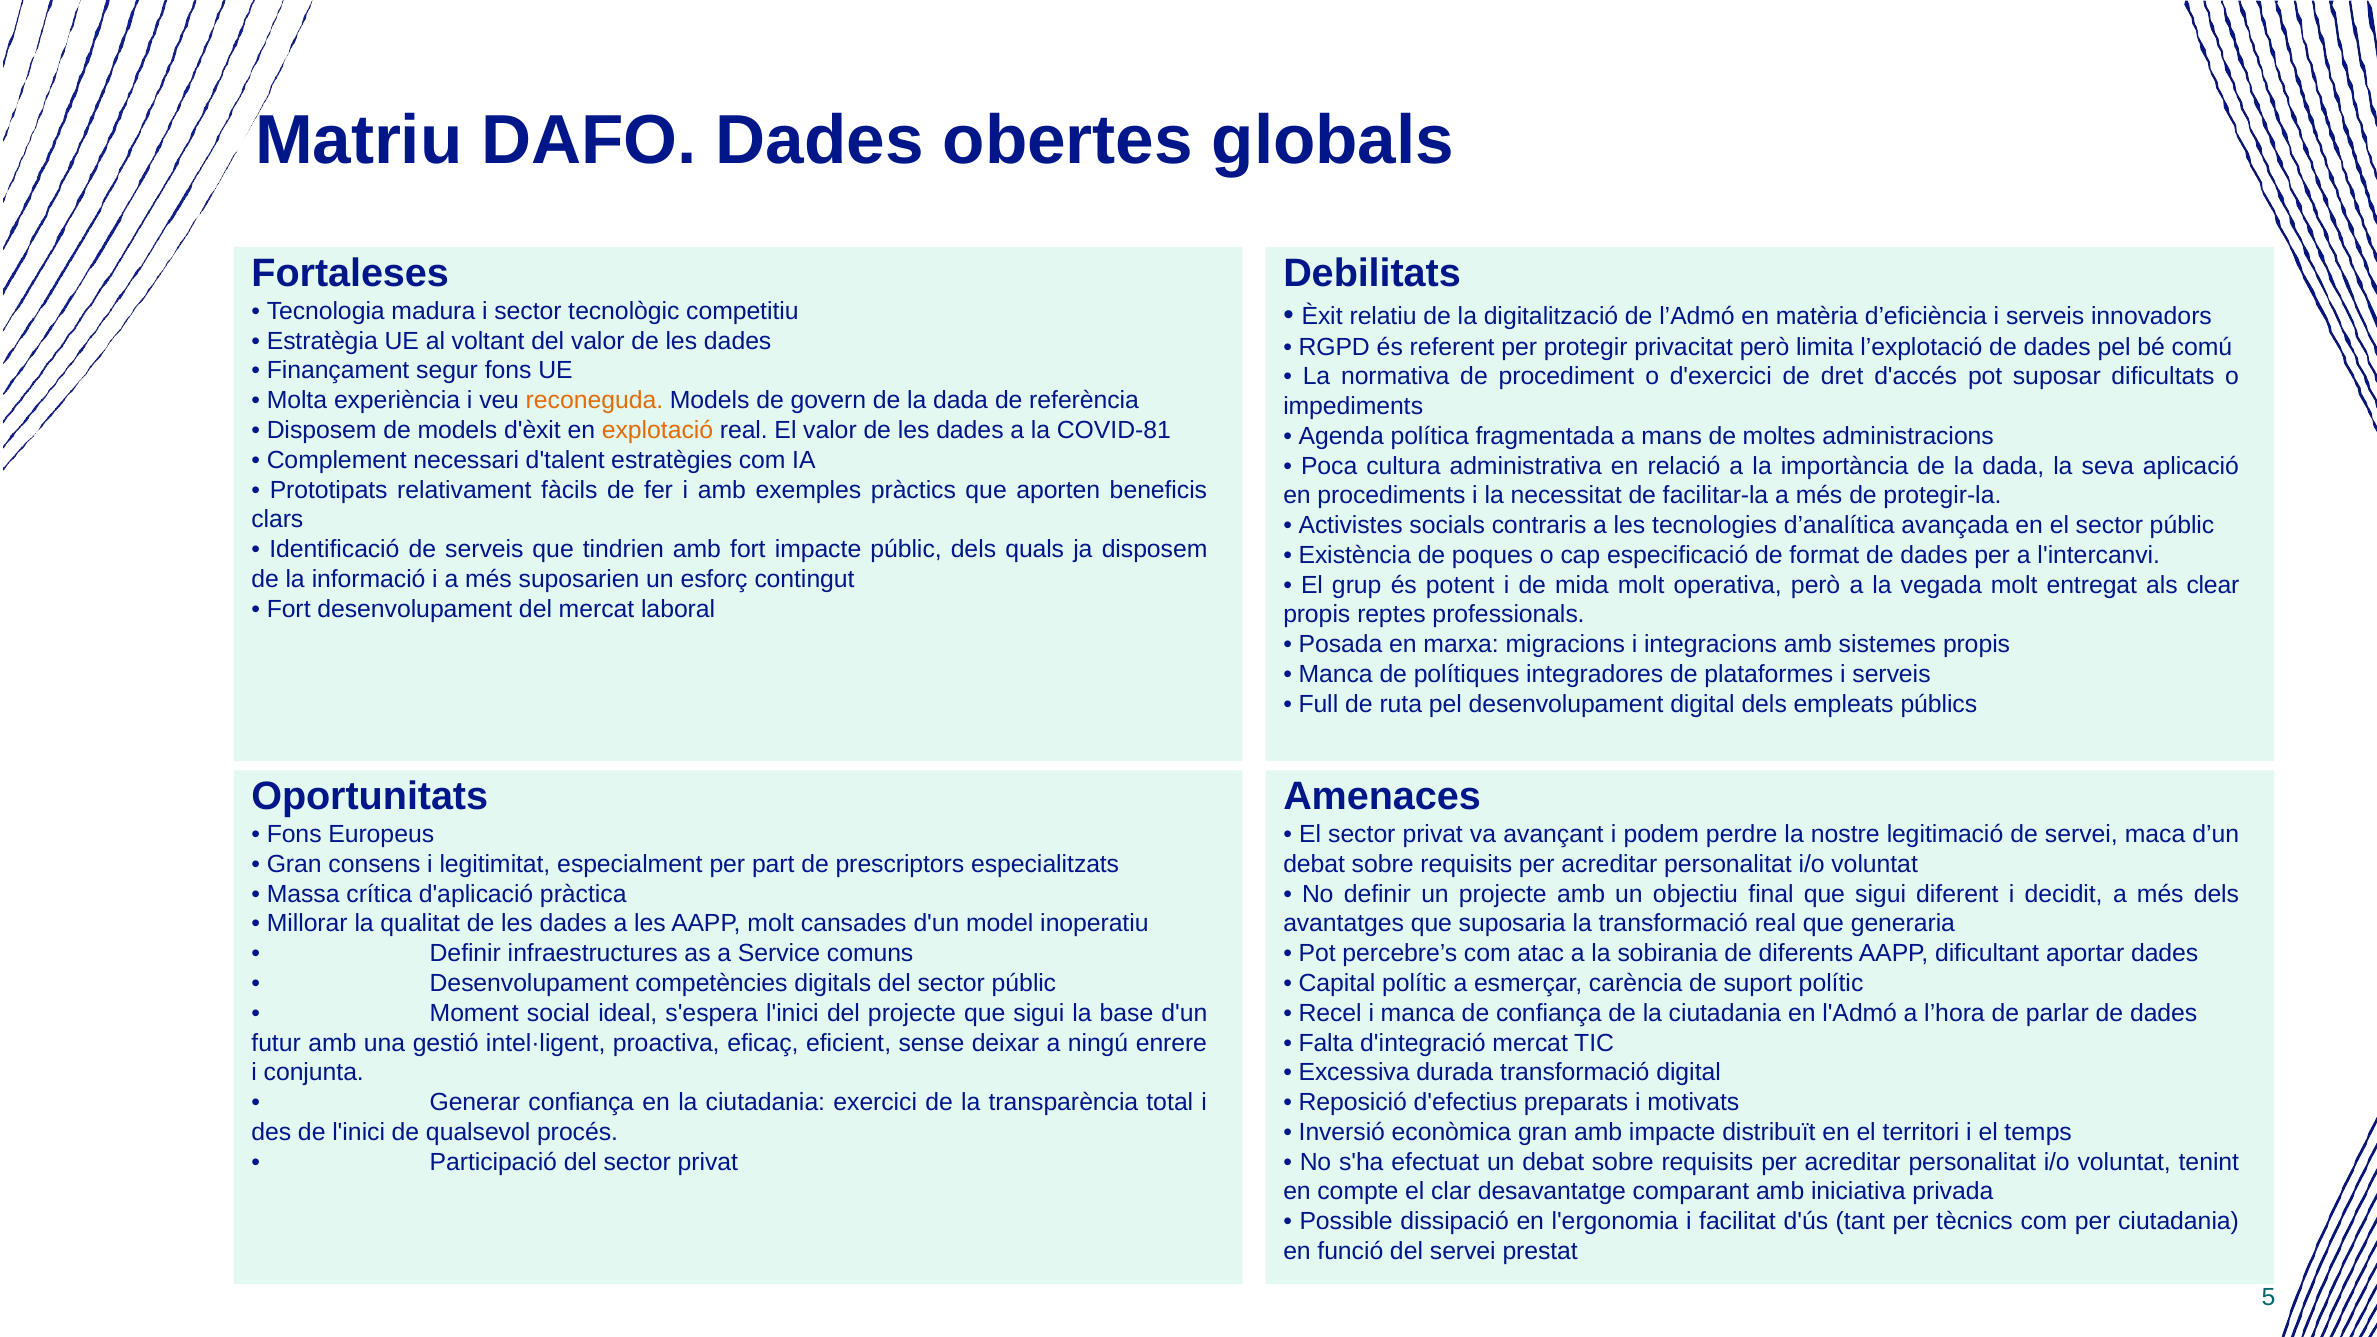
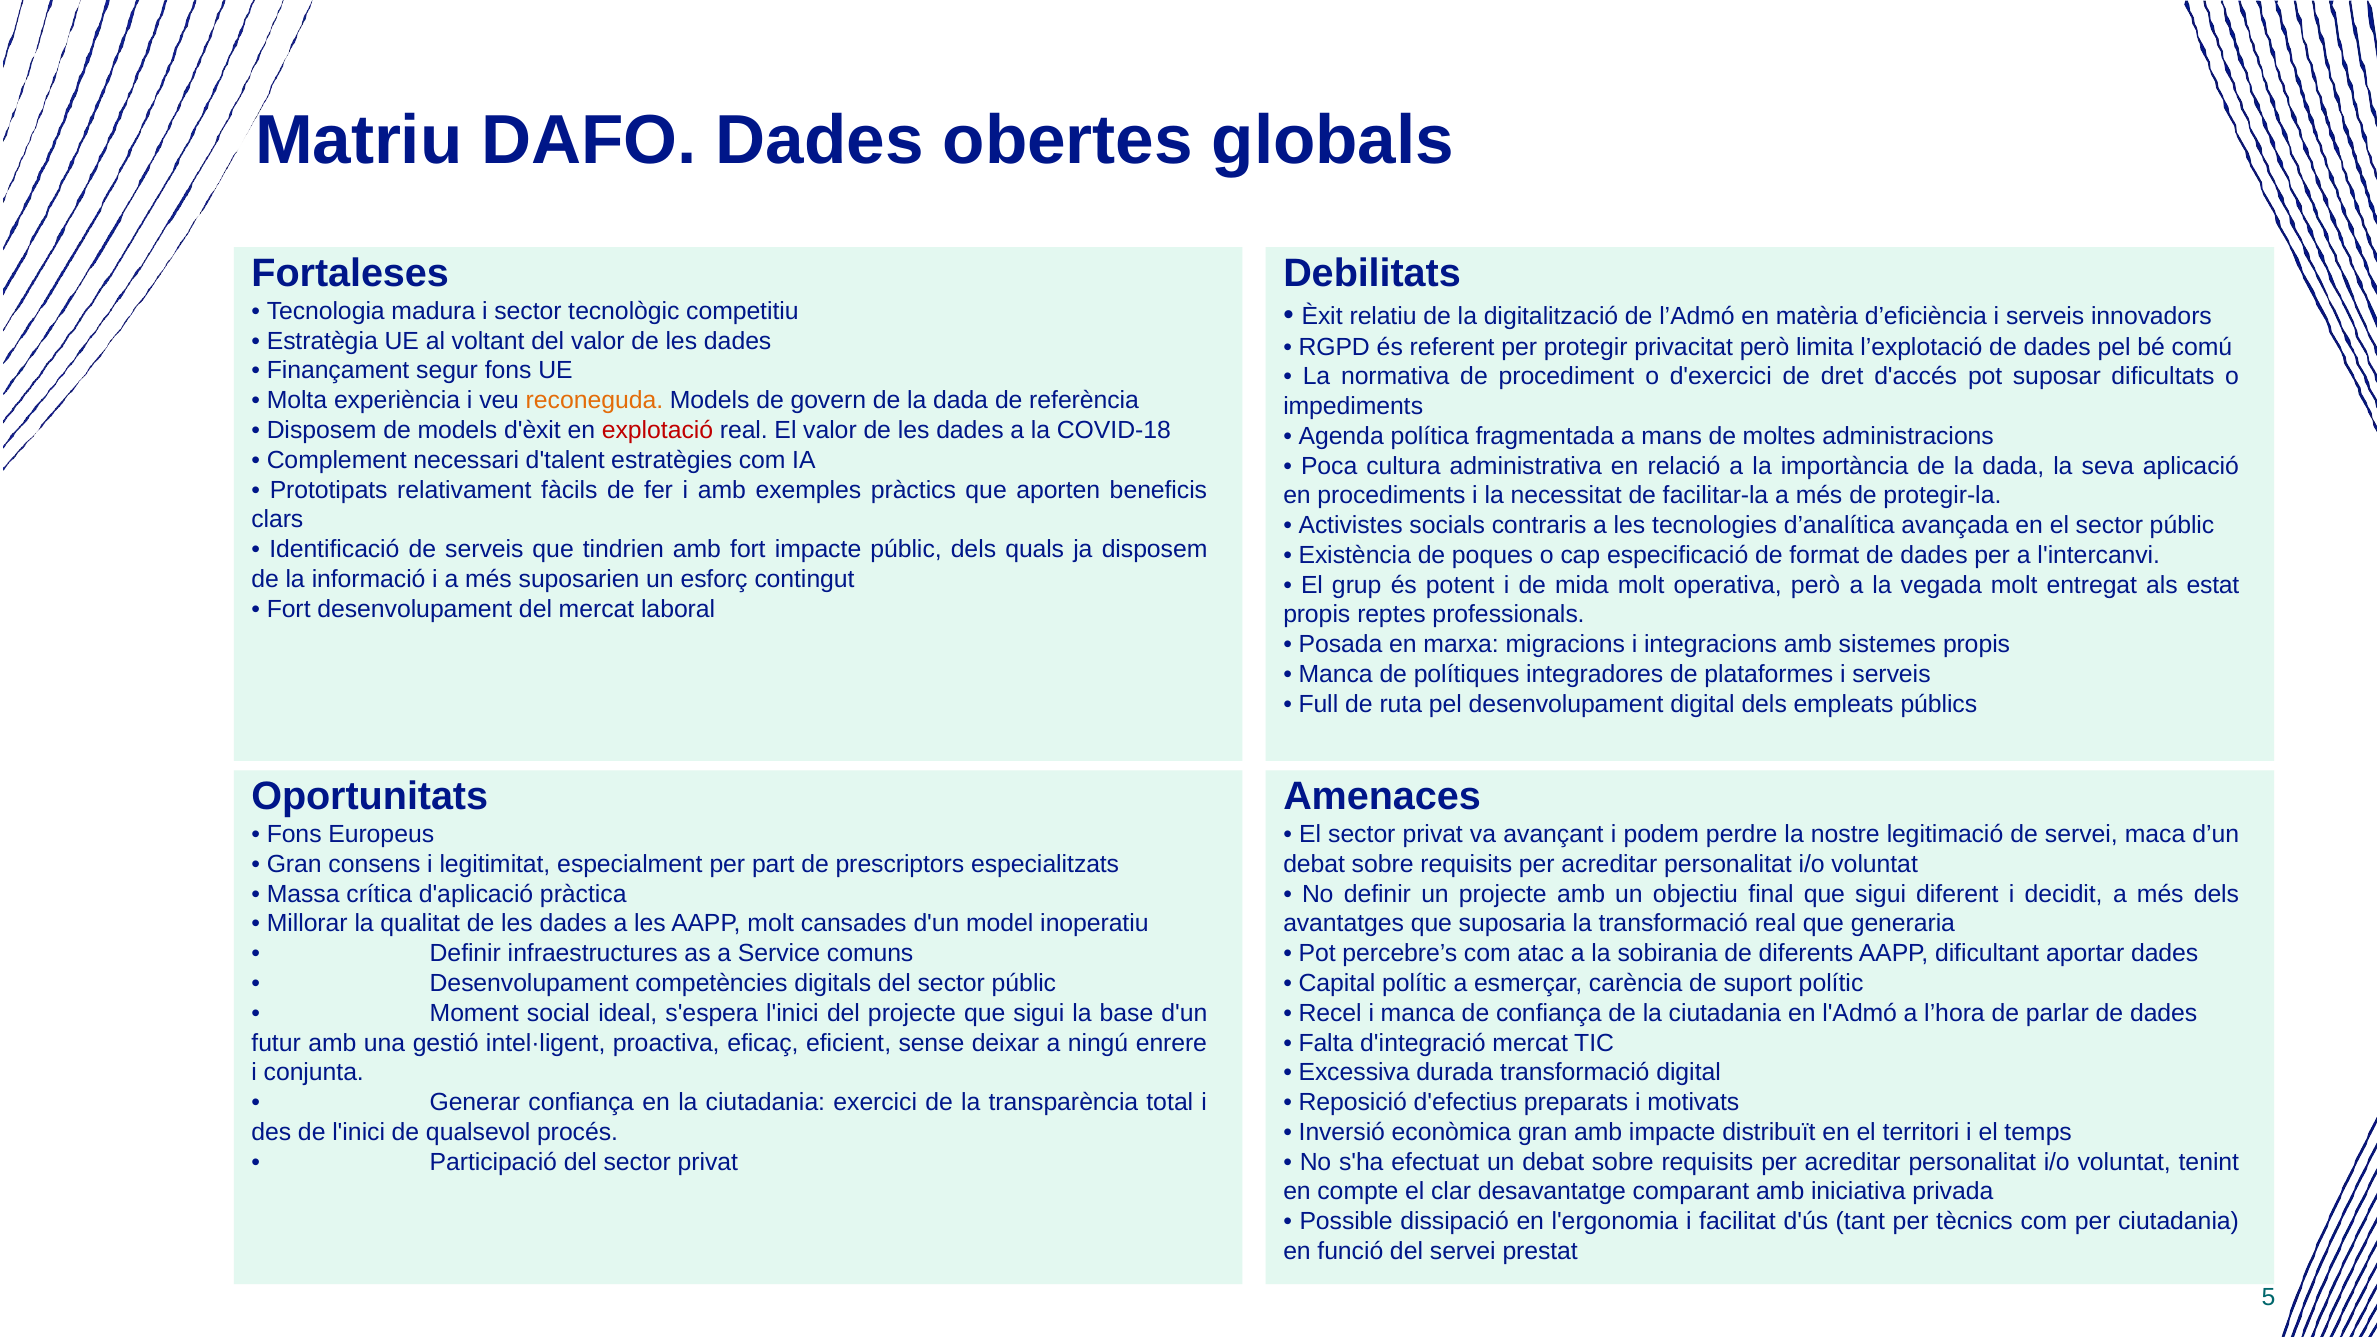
explotació colour: orange -> red
COVID-81: COVID-81 -> COVID-18
clear: clear -> estat
